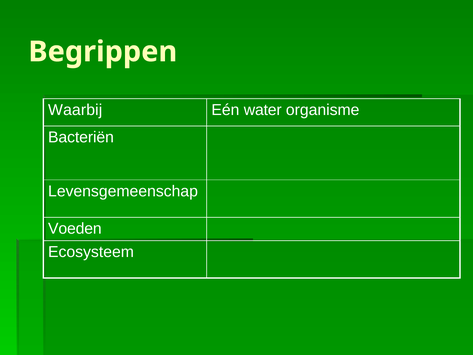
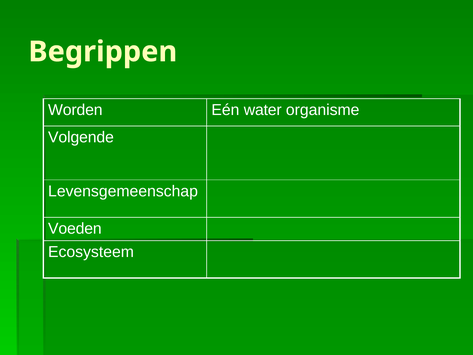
Waarbij: Waarbij -> Worden
Bacteriën: Bacteriën -> Volgende
